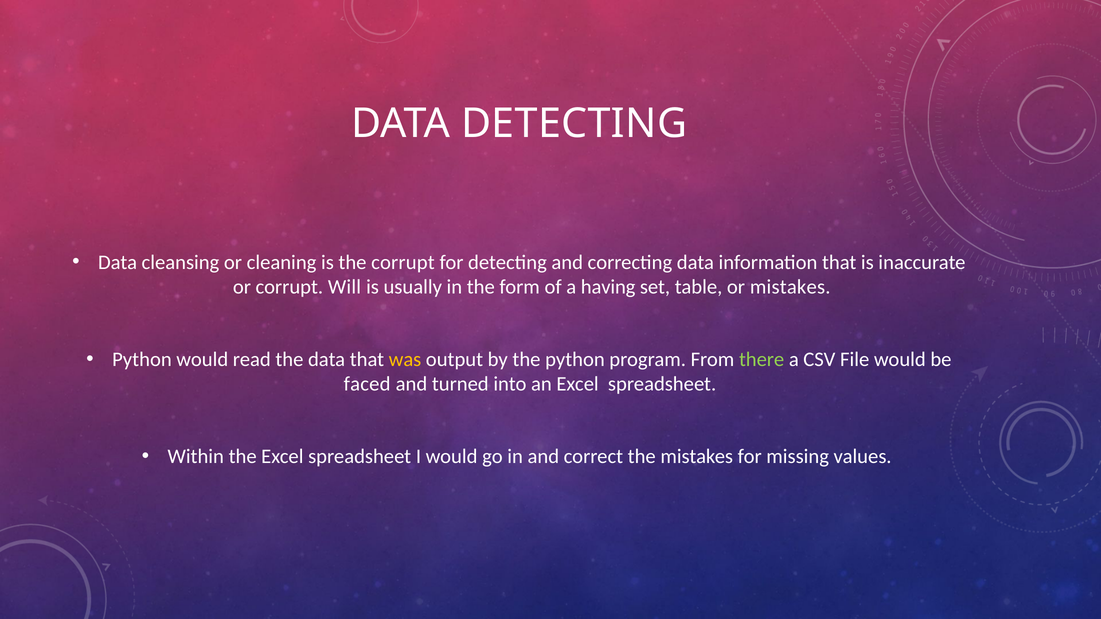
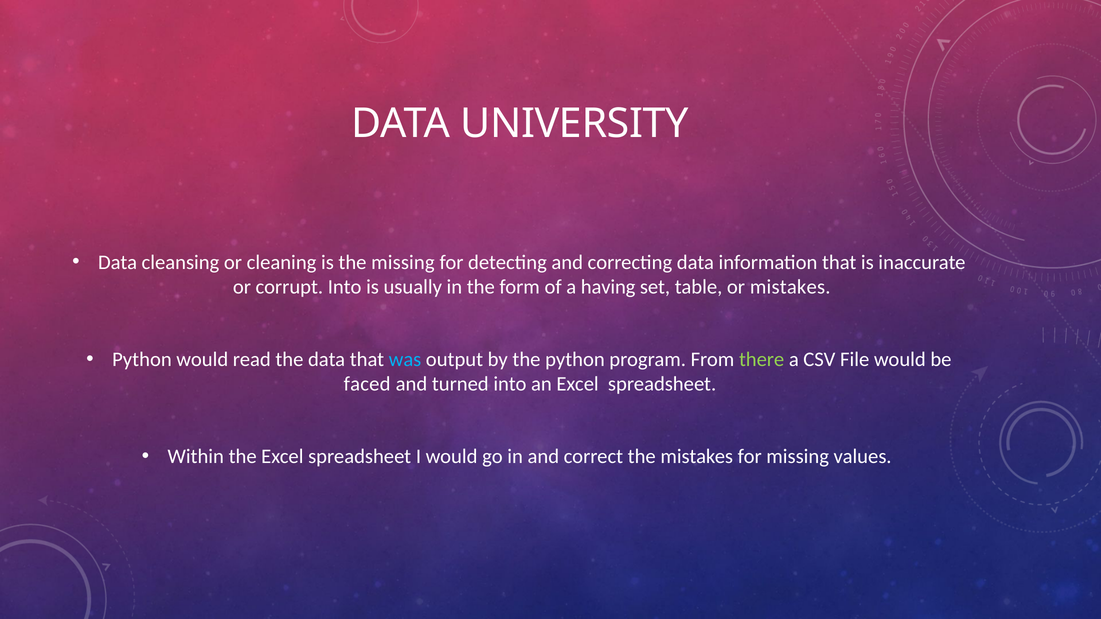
DATA DETECTING: DETECTING -> UNIVERSITY
the corrupt: corrupt -> missing
corrupt Will: Will -> Into
was colour: yellow -> light blue
